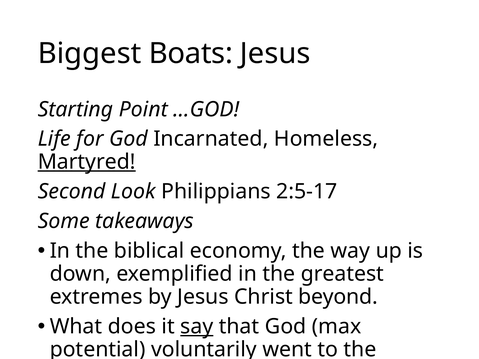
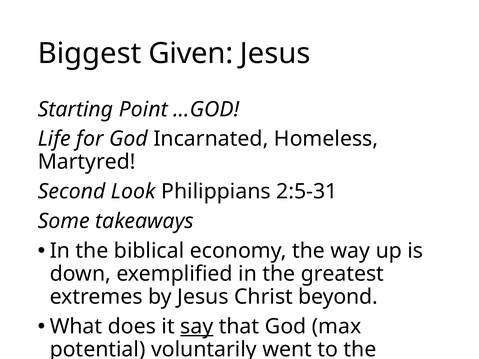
Boats: Boats -> Given
Martyred underline: present -> none
2:5-17: 2:5-17 -> 2:5-31
